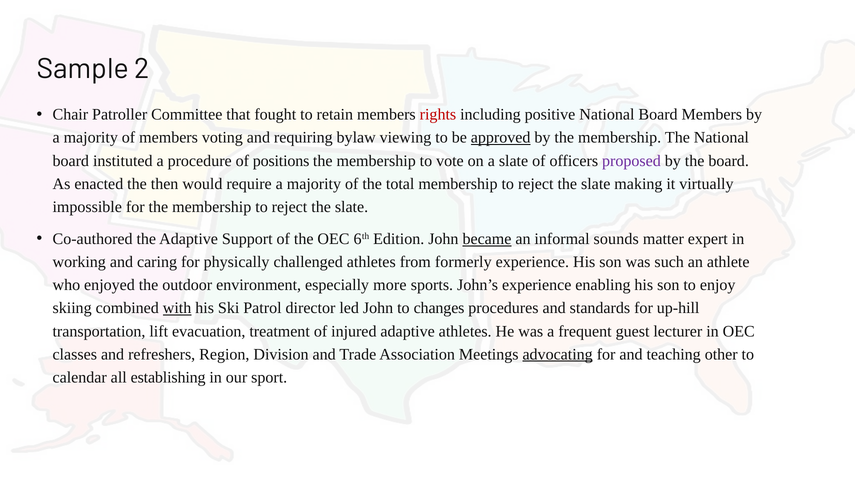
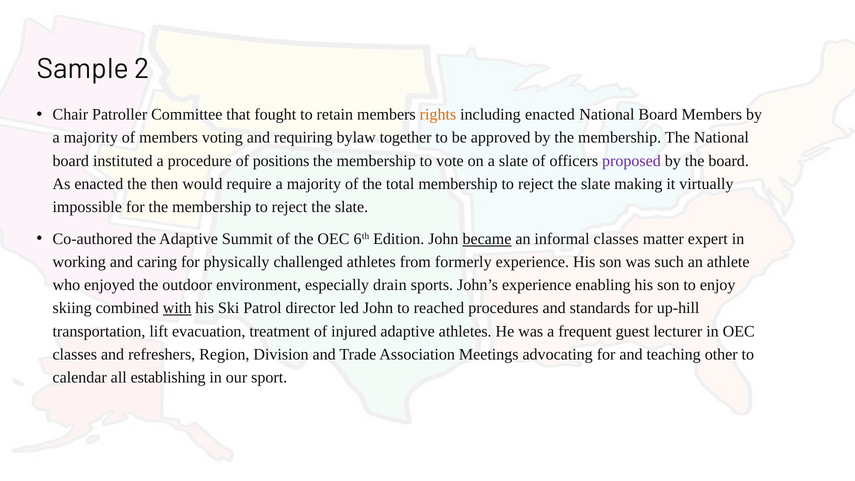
rights colour: red -> orange
including positive: positive -> enacted
viewing: viewing -> together
approved underline: present -> none
Support: Support -> Summit
informal sounds: sounds -> classes
more: more -> drain
changes: changes -> reached
advocating underline: present -> none
